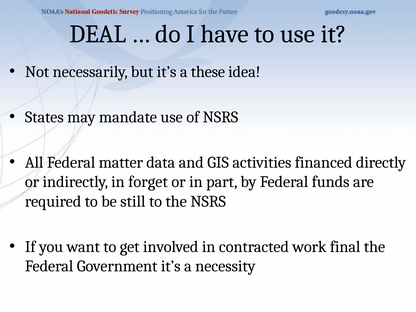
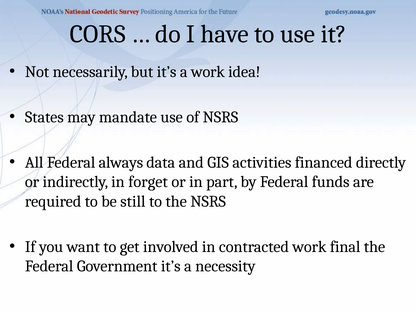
DEAL: DEAL -> CORS
a these: these -> work
matter: matter -> always
